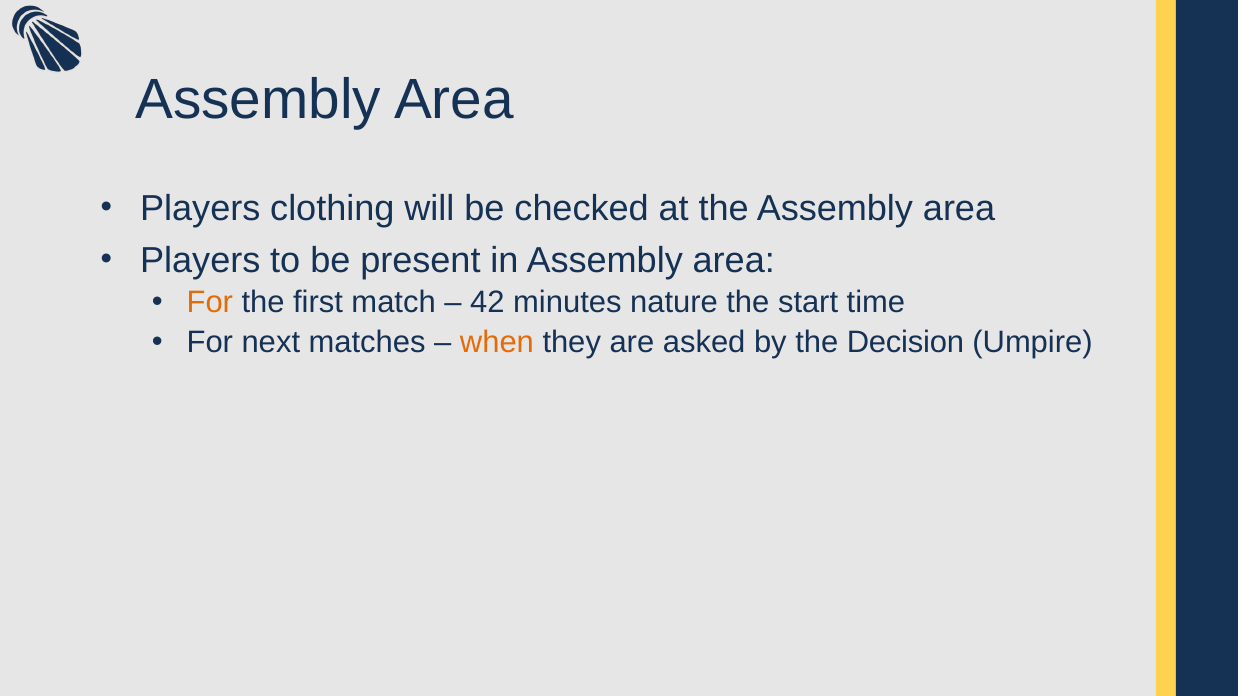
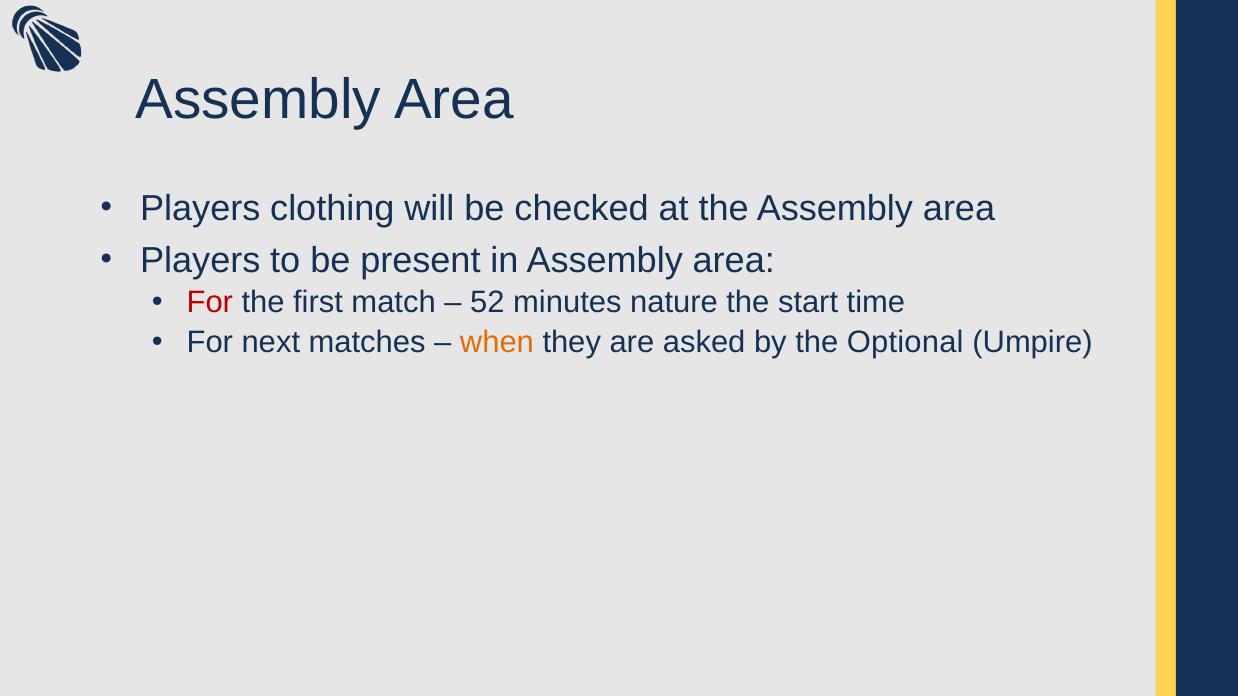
For at (210, 303) colour: orange -> red
42: 42 -> 52
Decision: Decision -> Optional
